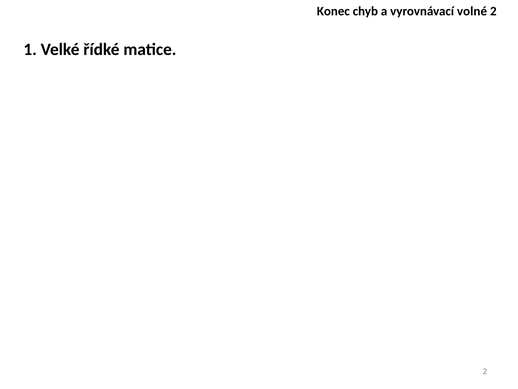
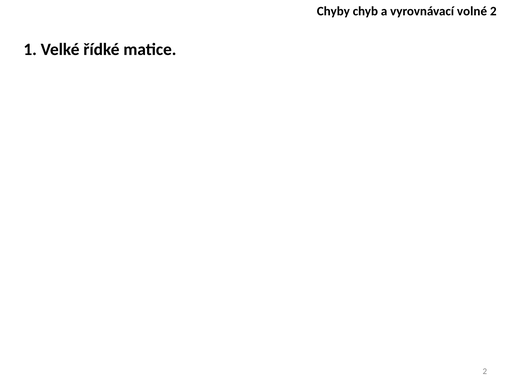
Konec: Konec -> Chyby
